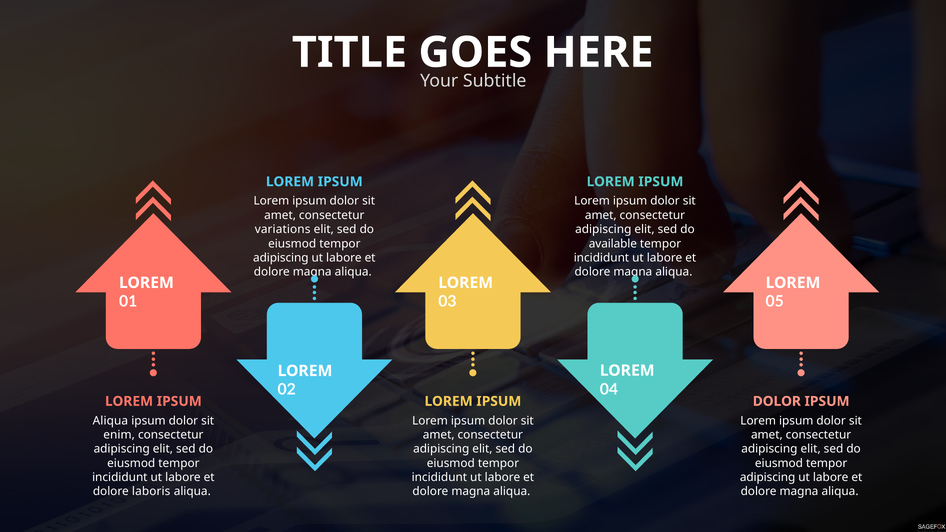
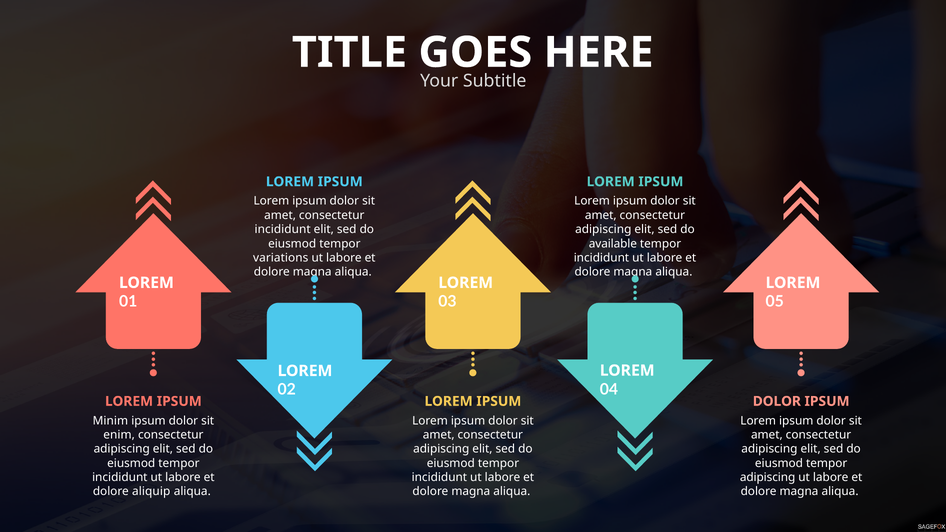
variations at (283, 229): variations -> incididunt
adipiscing at (281, 258): adipiscing -> variations
Aliqua at (110, 421): Aliqua -> Minim
laboris: laboris -> aliquip
